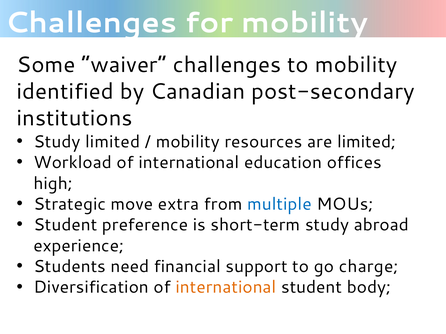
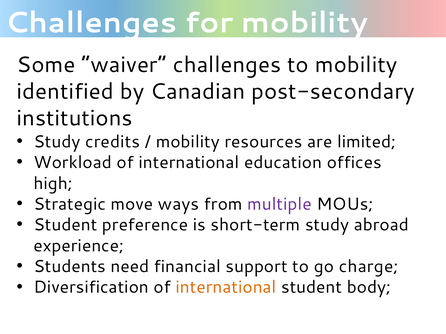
Study limited: limited -> credits
extra: extra -> ways
multiple colour: blue -> purple
